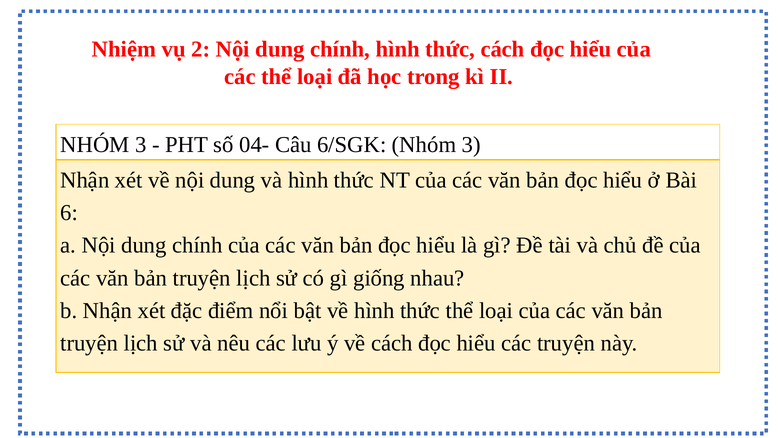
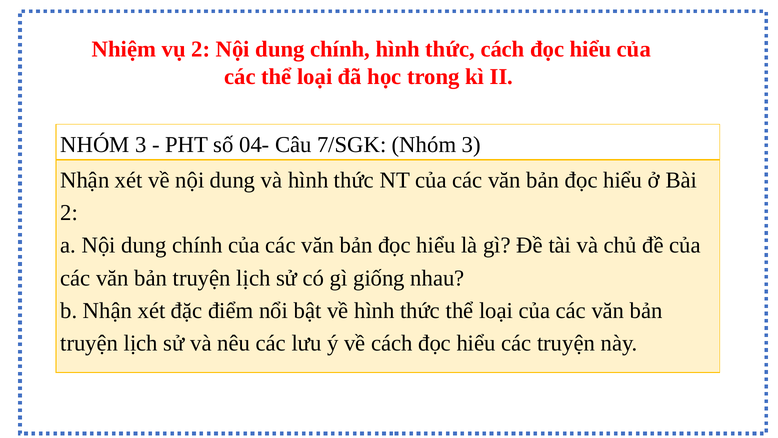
6/SGK: 6/SGK -> 7/SGK
6 at (69, 213): 6 -> 2
